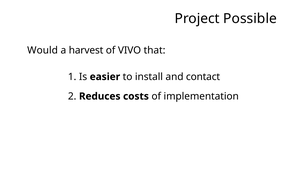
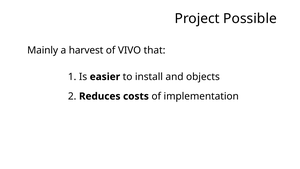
Would: Would -> Mainly
contact: contact -> objects
